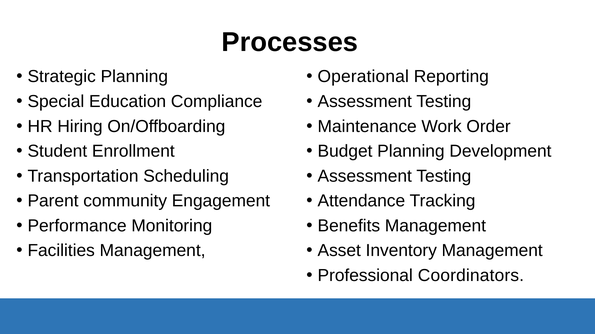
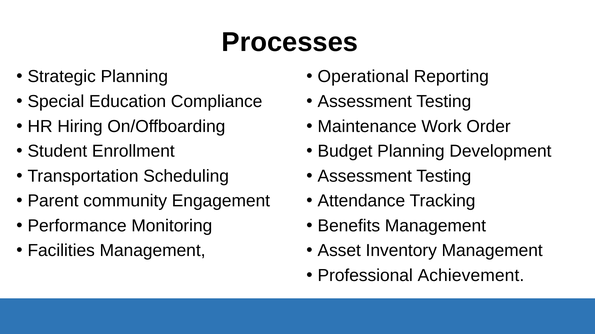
Coordinators: Coordinators -> Achievement
